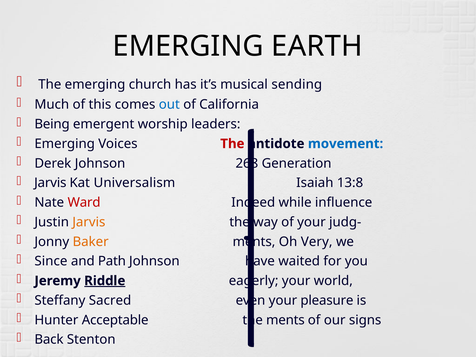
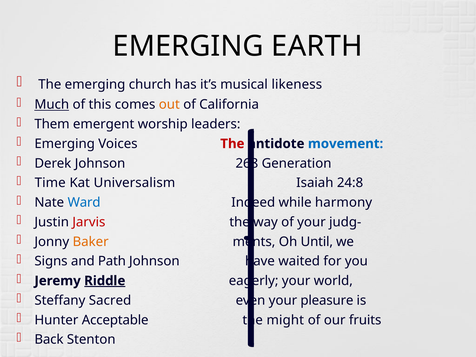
sending: sending -> likeness
Much underline: none -> present
out colour: blue -> orange
Being: Being -> Them
Jarvis at (50, 183): Jarvis -> Time
13:8: 13:8 -> 24:8
Ward colour: red -> blue
influence: influence -> harmony
Jarvis at (89, 222) colour: orange -> red
Very: Very -> Until
Since: Since -> Signs
ments at (285, 320): ments -> might
signs: signs -> fruits
